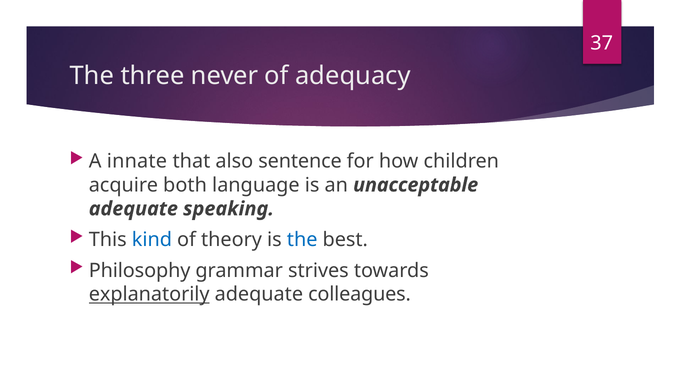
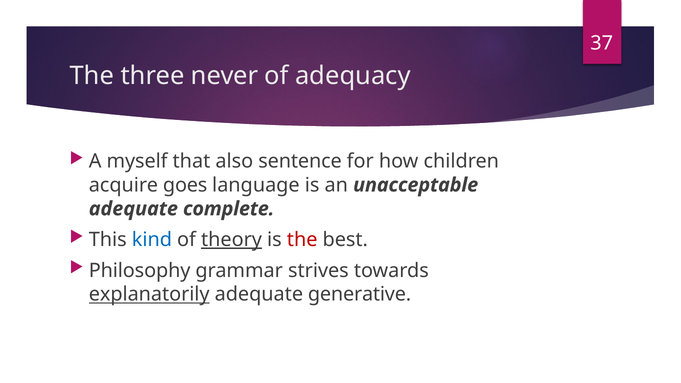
innate: innate -> myself
both: both -> goes
speaking: speaking -> complete
theory underline: none -> present
the at (302, 240) colour: blue -> red
colleagues: colleagues -> generative
